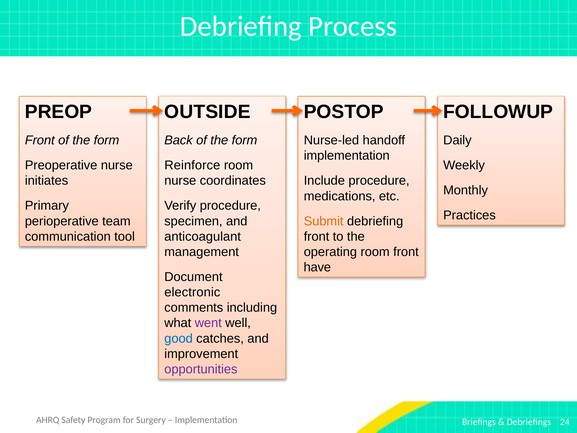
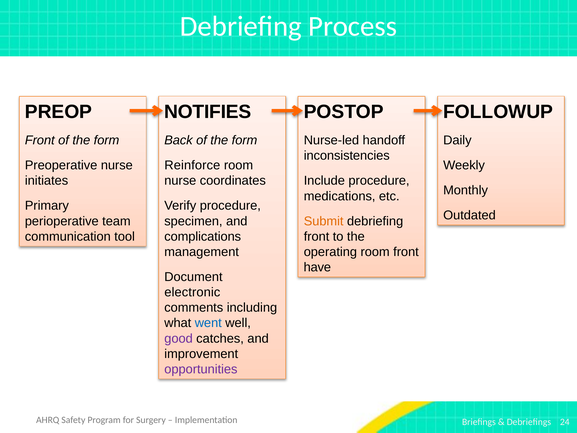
OUTSIDE: OUTSIDE -> NOTIFIES
implementation at (347, 156): implementation -> inconsistencies
Practices: Practices -> Outdated
anticoagulant: anticoagulant -> complications
went colour: purple -> blue
good colour: blue -> purple
